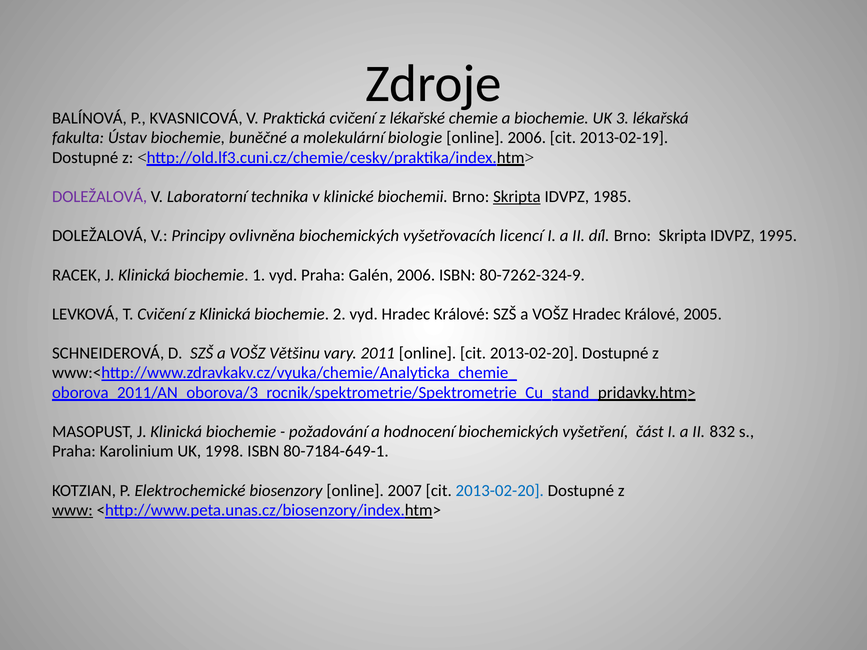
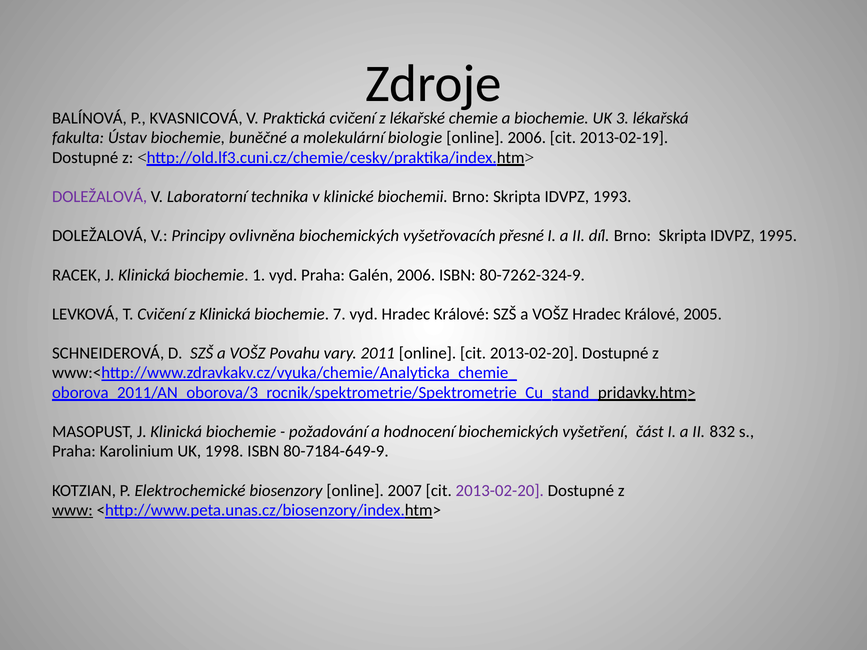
Skripta at (517, 197) underline: present -> none
1985: 1985 -> 1993
licencí: licencí -> přesné
2: 2 -> 7
Většinu: Většinu -> Povahu
80-7184-649-1: 80-7184-649-1 -> 80-7184-649-9
2013-02-20 at (500, 491) colour: blue -> purple
